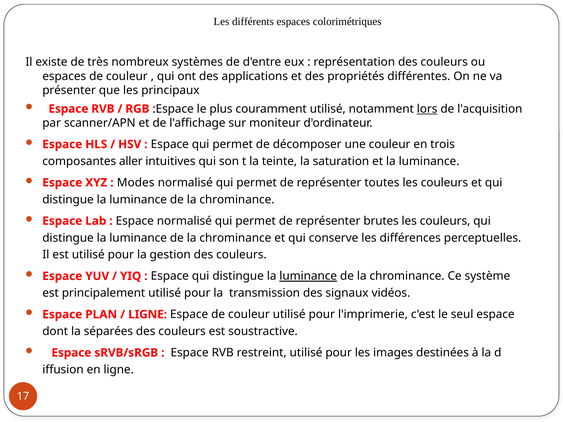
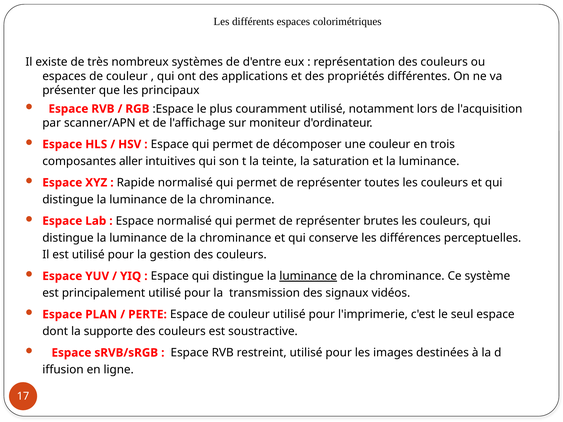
lors underline: present -> none
Modes: Modes -> Rapide
LIGNE at (148, 315): LIGNE -> PERTE
séparées: séparées -> supporte
